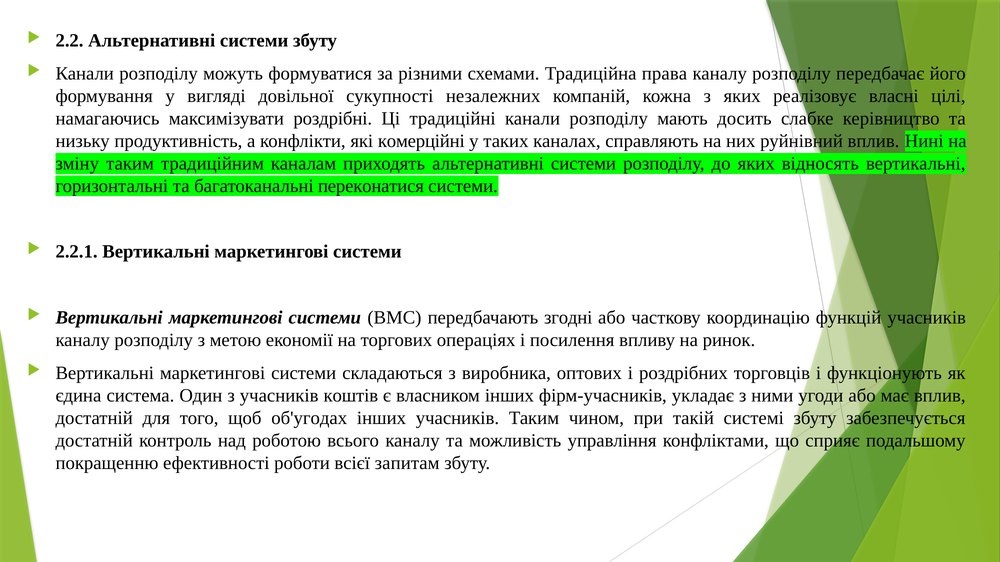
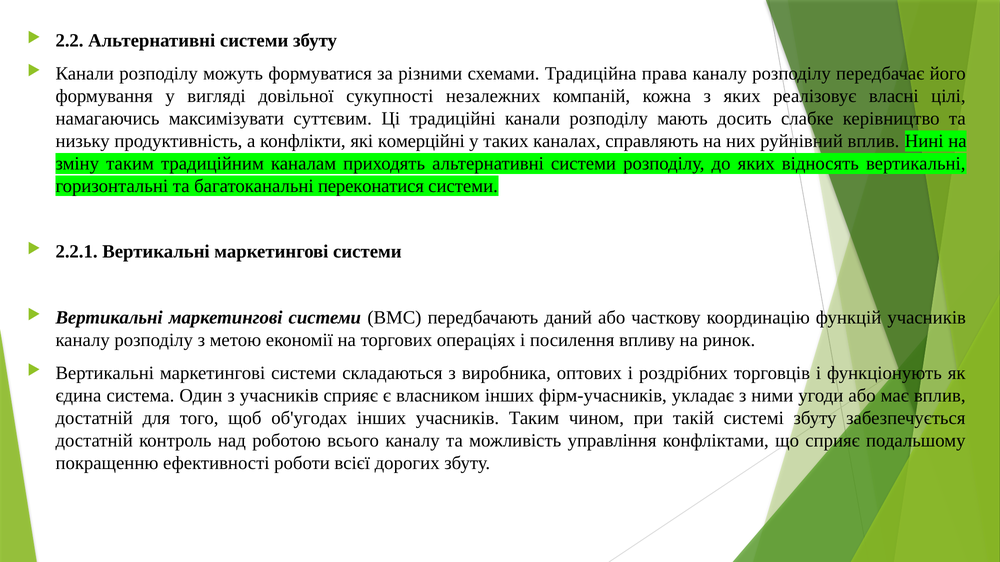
роздрiбнi: роздрiбнi -> суттєвим
згодні: згодні -> даний
учасників коштів: коштів -> сприяє
запитам: запитам -> дорогих
